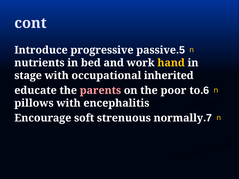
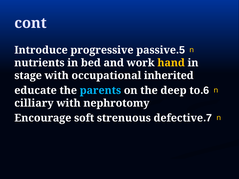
parents colour: pink -> light blue
poor: poor -> deep
pillows: pillows -> cilliary
encephalitis: encephalitis -> nephrotomy
normally: normally -> defective
